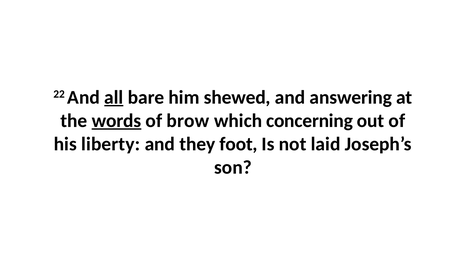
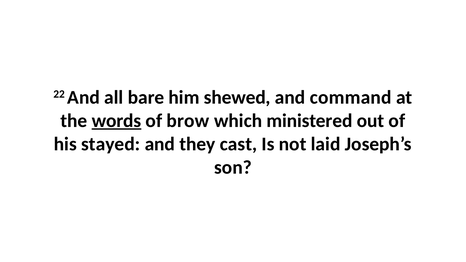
all underline: present -> none
answering: answering -> command
concerning: concerning -> ministered
liberty: liberty -> stayed
foot: foot -> cast
